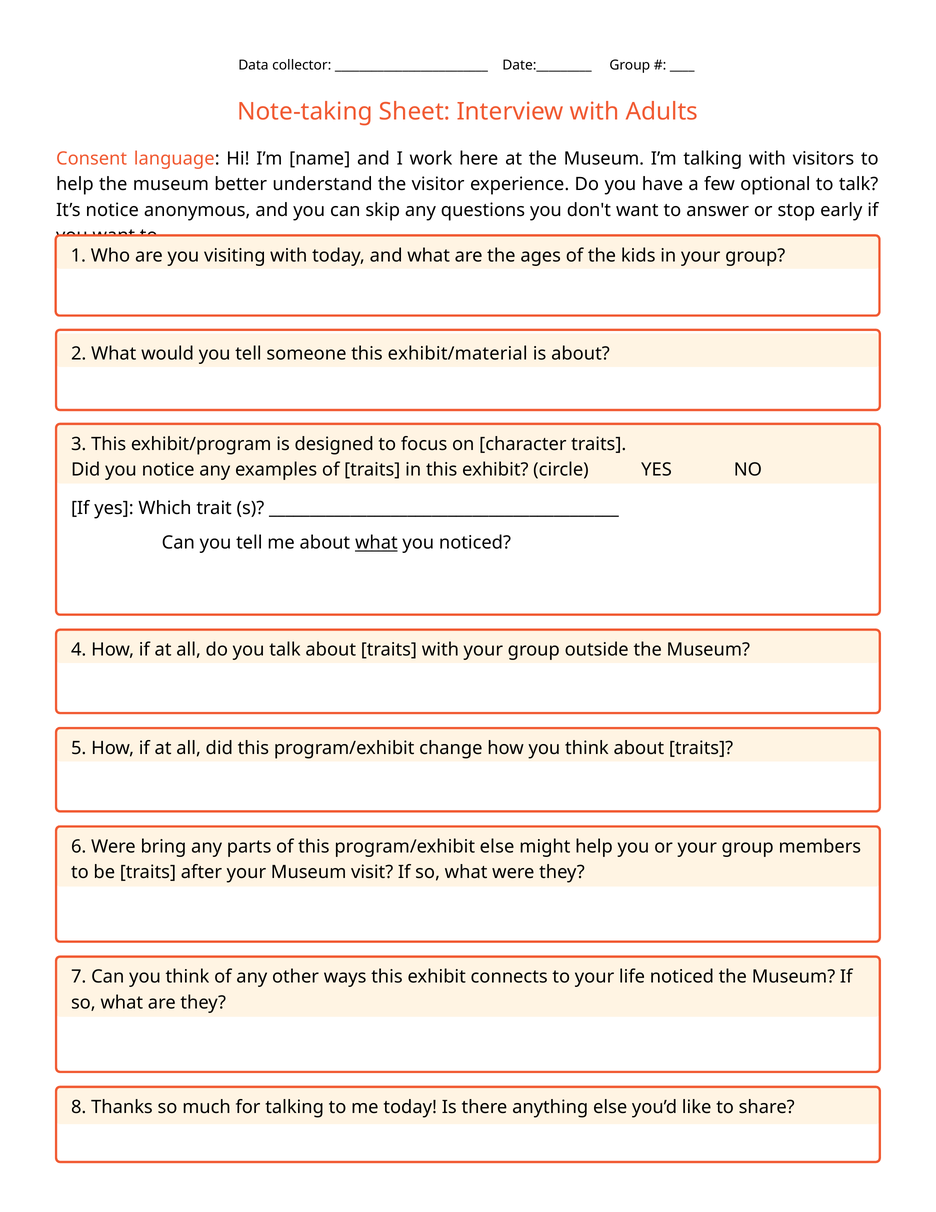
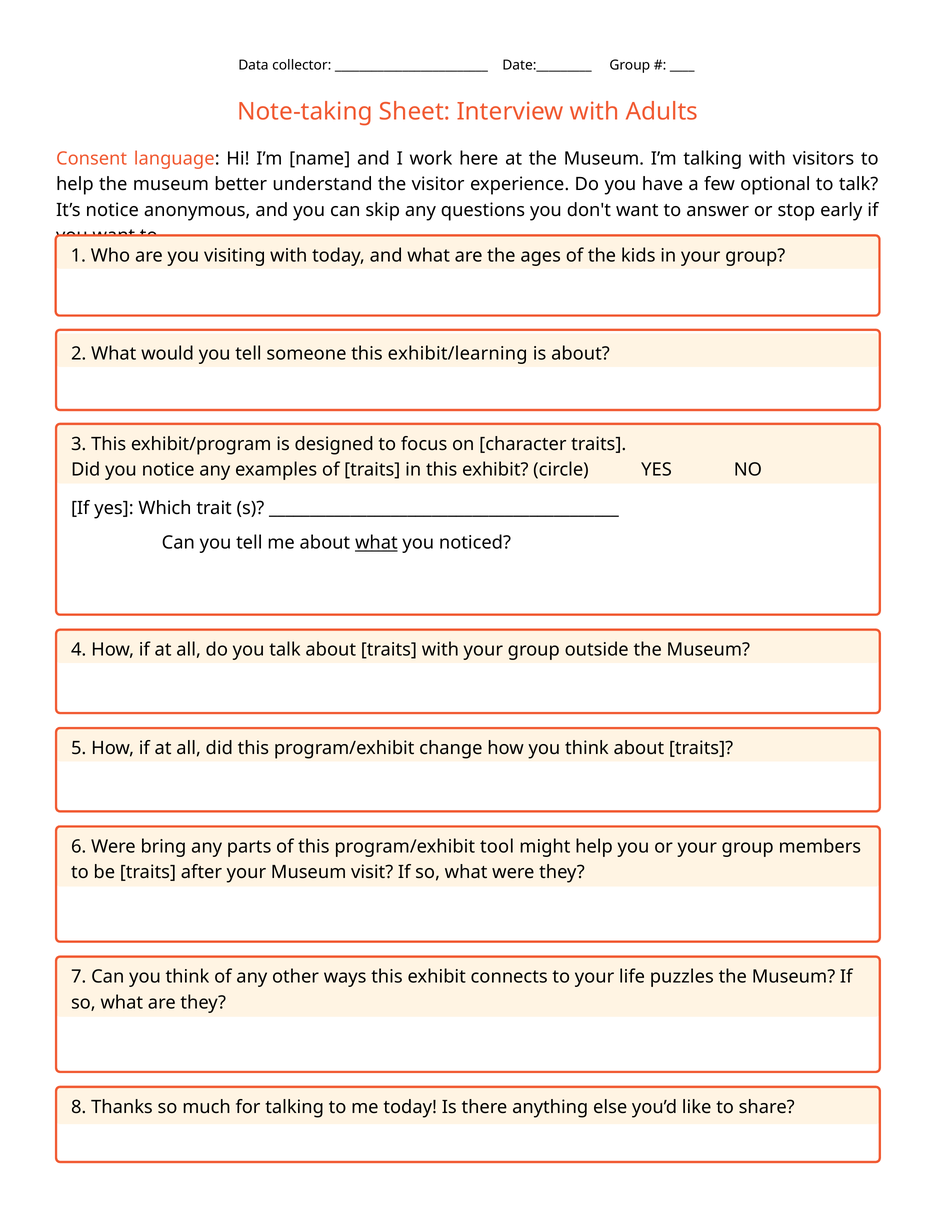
exhibit/material: exhibit/material -> exhibit/learning
program/exhibit else: else -> tool
life noticed: noticed -> puzzles
